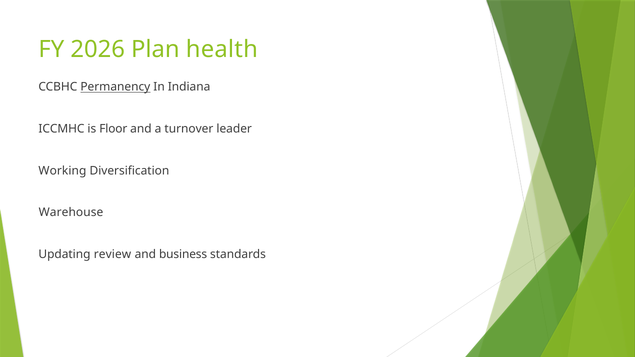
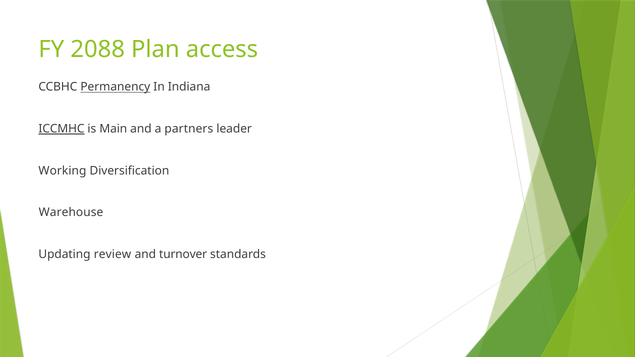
2026: 2026 -> 2088
health: health -> access
ICCMHC underline: none -> present
Floor: Floor -> Main
turnover: turnover -> partners
business: business -> turnover
